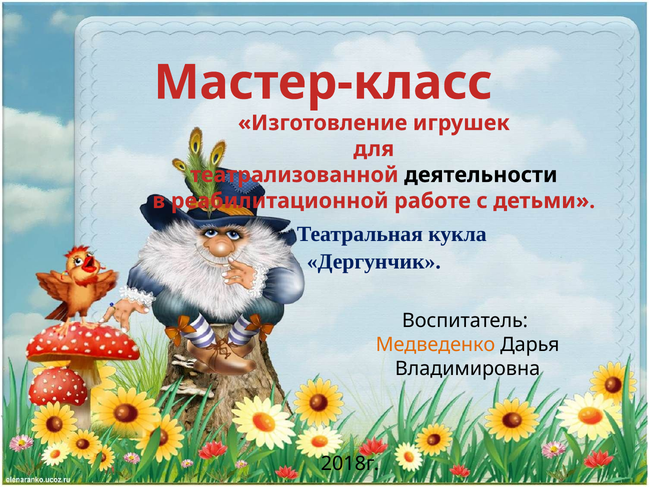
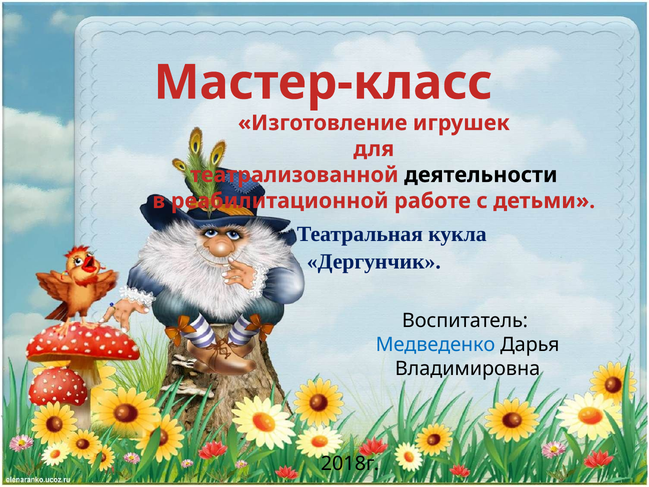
Медведенко colour: orange -> blue
